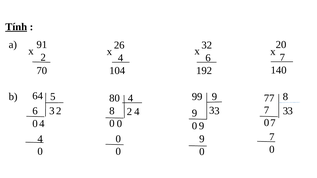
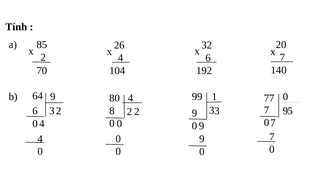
Tính underline: present -> none
91: 91 -> 85
64 5: 5 -> 9
4 9: 9 -> 1
80 8: 8 -> 0
3 at (285, 111): 3 -> 9
2 4: 4 -> 2
3 at (290, 111): 3 -> 5
